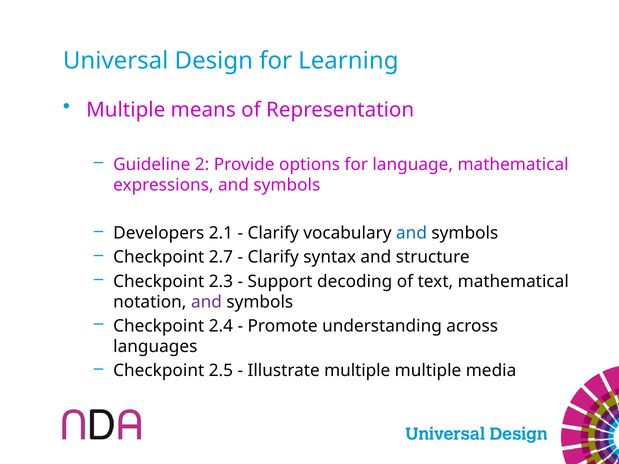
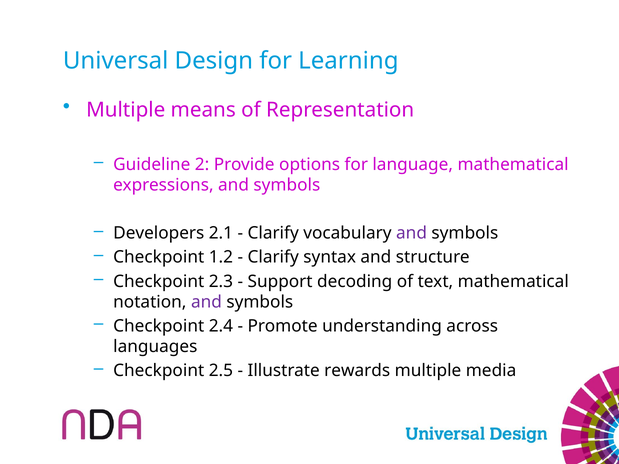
and at (412, 233) colour: blue -> purple
2.7: 2.7 -> 1.2
Illustrate multiple: multiple -> rewards
